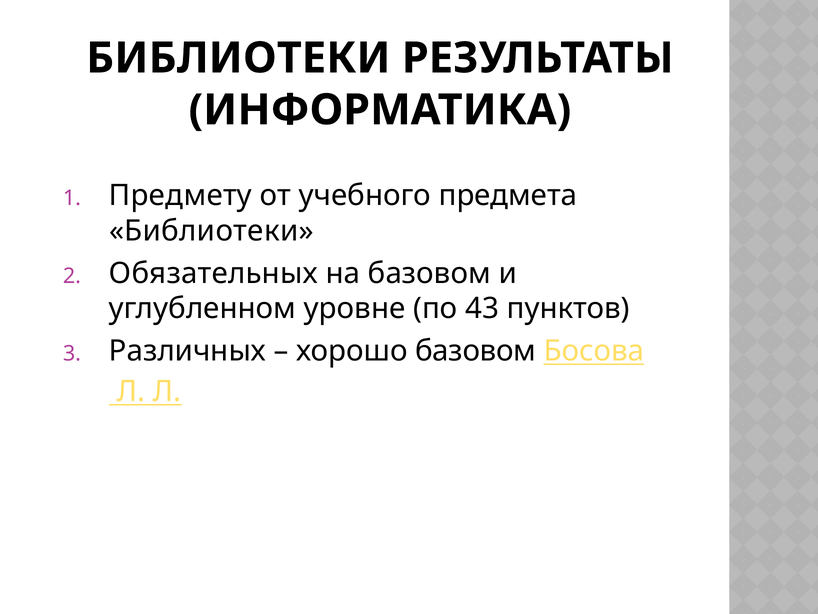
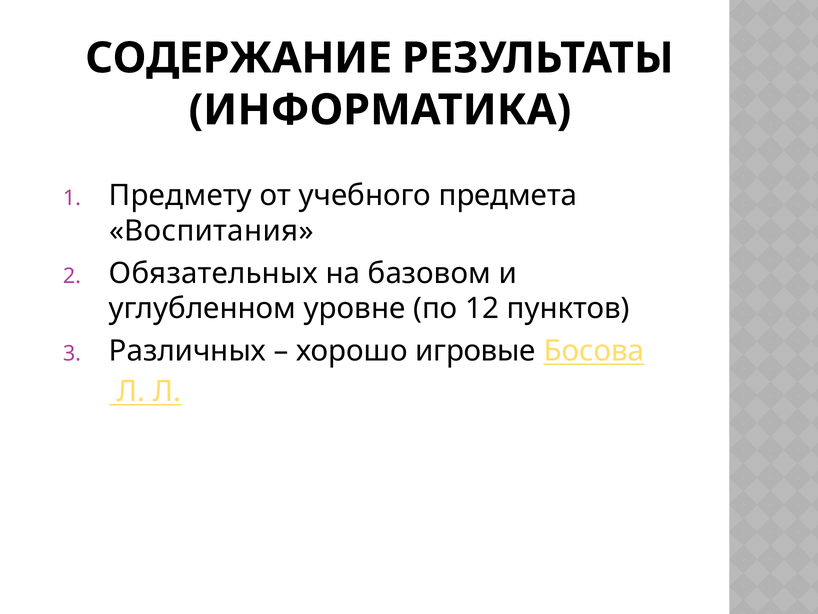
БИБЛИОТЕКИ at (238, 58): БИБЛИОТЕКИ -> СОДЕРЖАНИЕ
Библиотеки at (211, 231): Библиотеки -> Воспитания
43: 43 -> 12
хорошо базовом: базовом -> игровые
